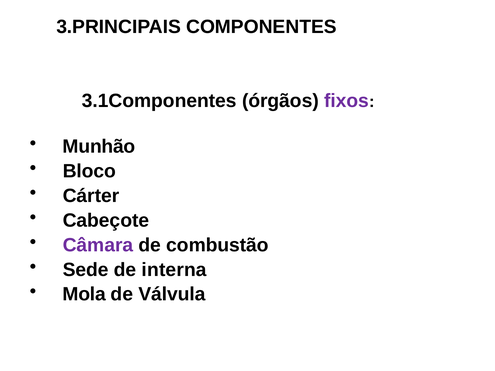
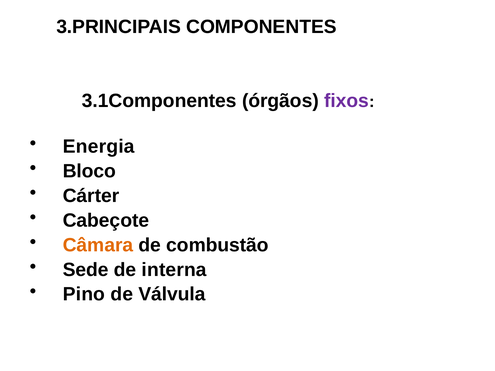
Munhão: Munhão -> Energia
Câmara colour: purple -> orange
Mola: Mola -> Pino
